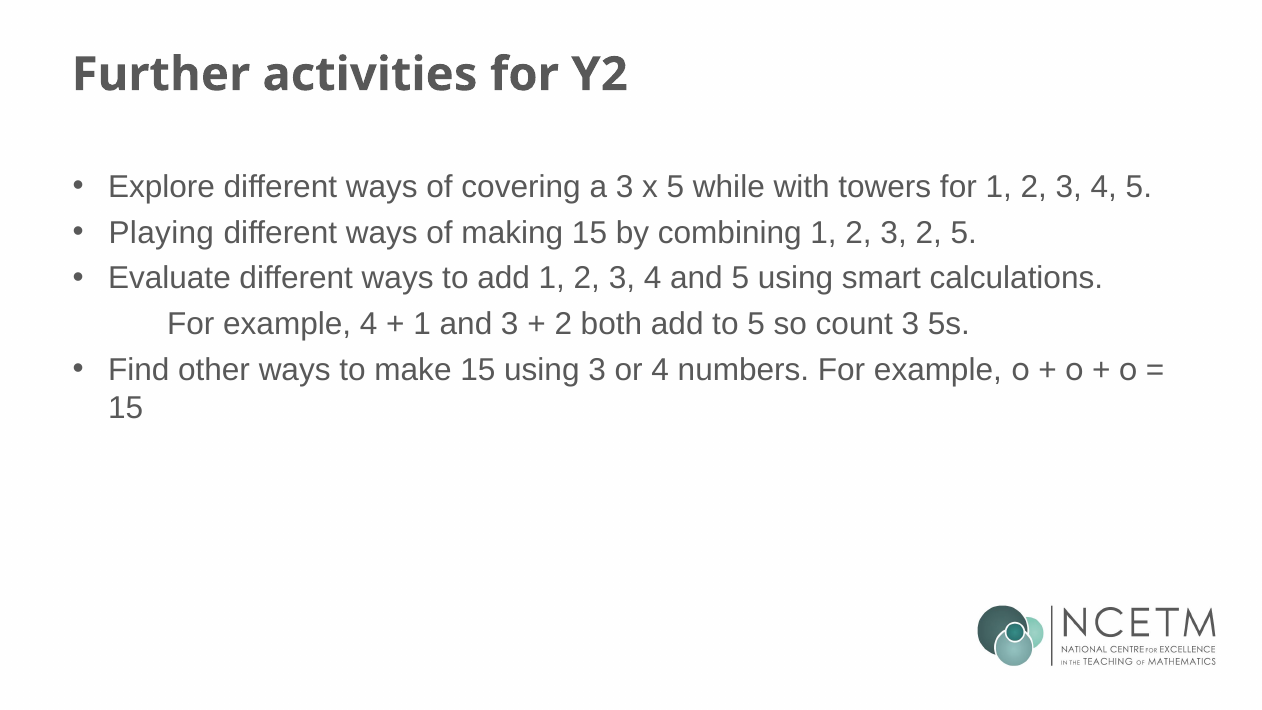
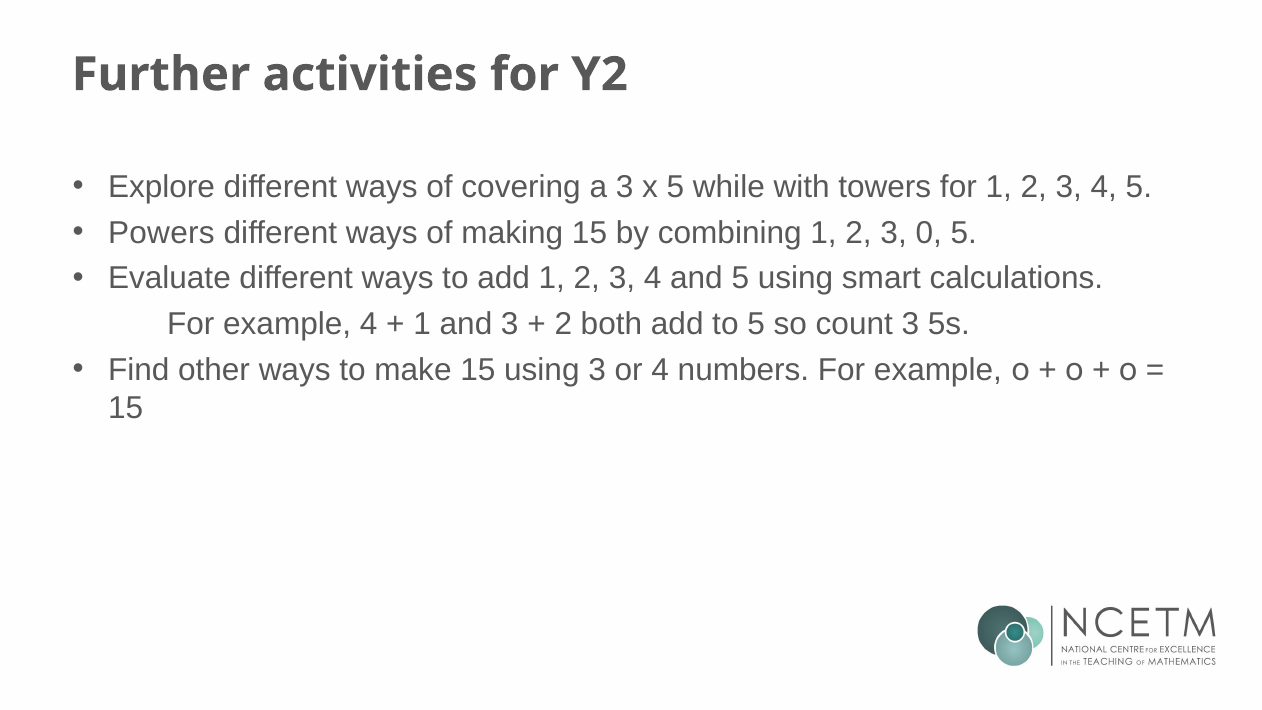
Playing: Playing -> Powers
3 2: 2 -> 0
